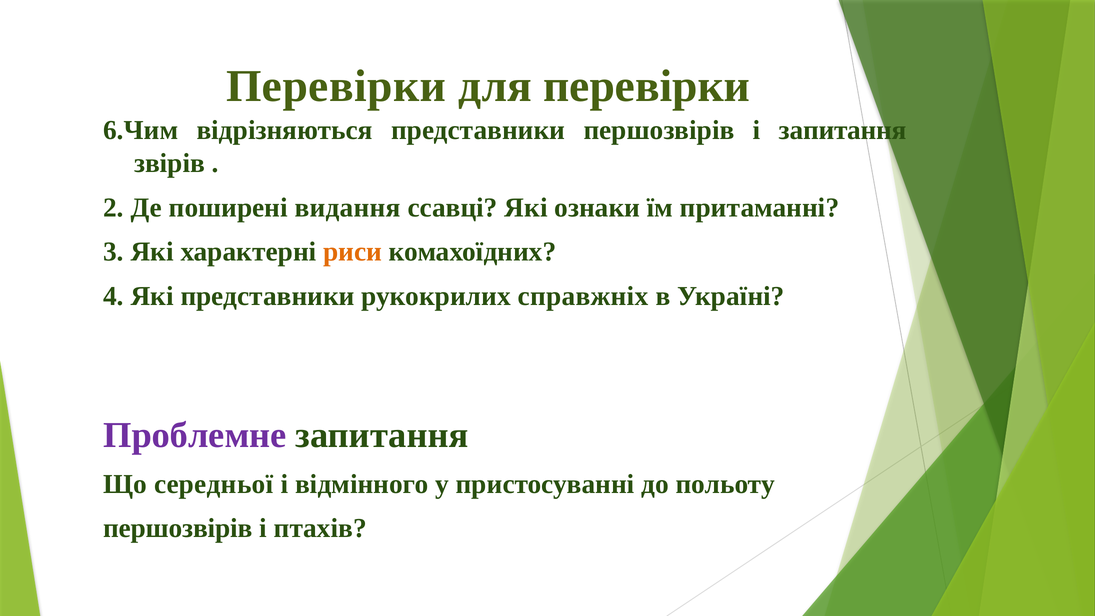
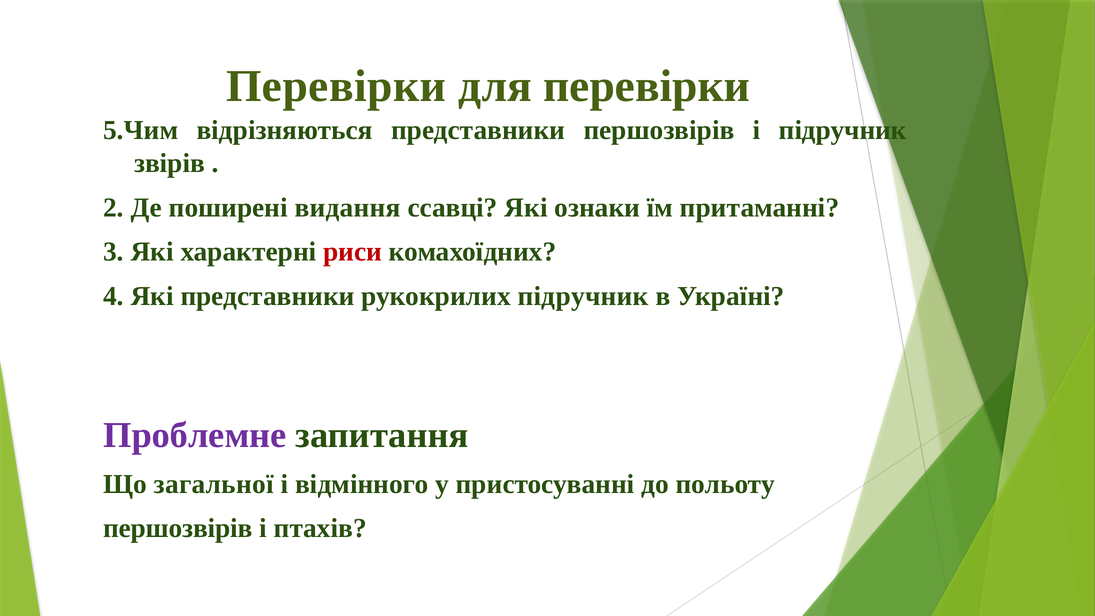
6.Чим: 6.Чим -> 5.Чим
і запитання: запитання -> підручник
риси colour: orange -> red
рукокрилих справжніх: справжніх -> підручник
середньої: середньої -> загальної
